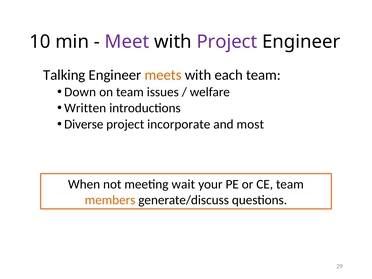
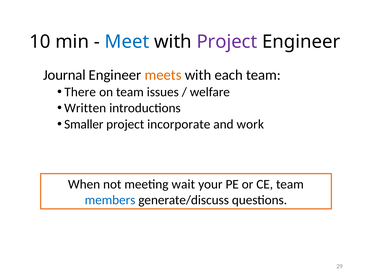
Meet colour: purple -> blue
Talking: Talking -> Journal
Down: Down -> There
Diverse: Diverse -> Smaller
most: most -> work
members colour: orange -> blue
